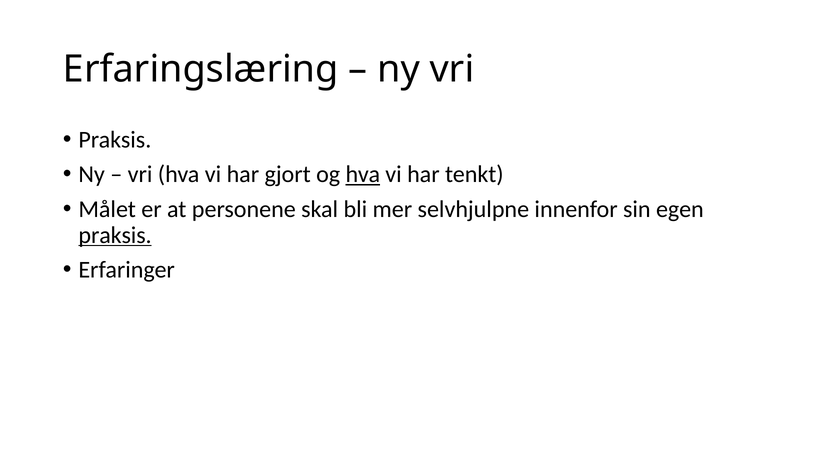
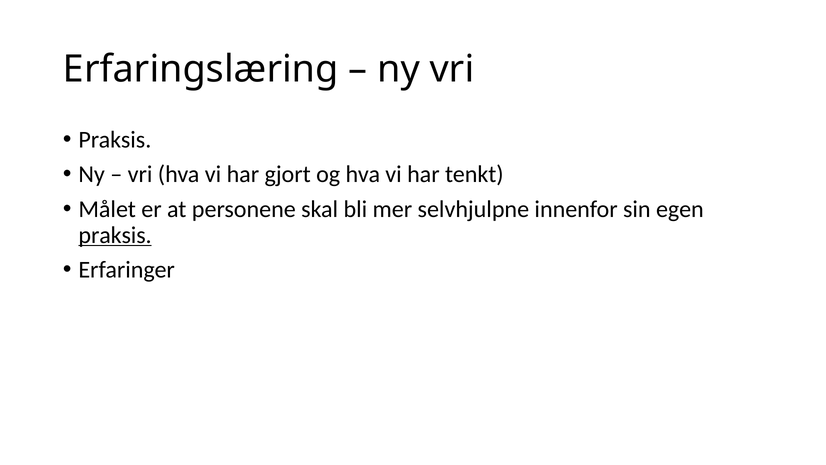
hva at (363, 174) underline: present -> none
